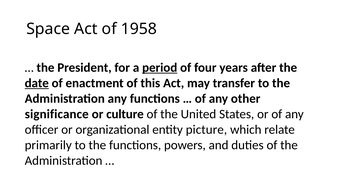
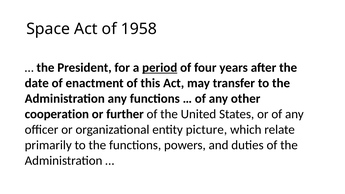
date underline: present -> none
significance: significance -> cooperation
culture: culture -> further
